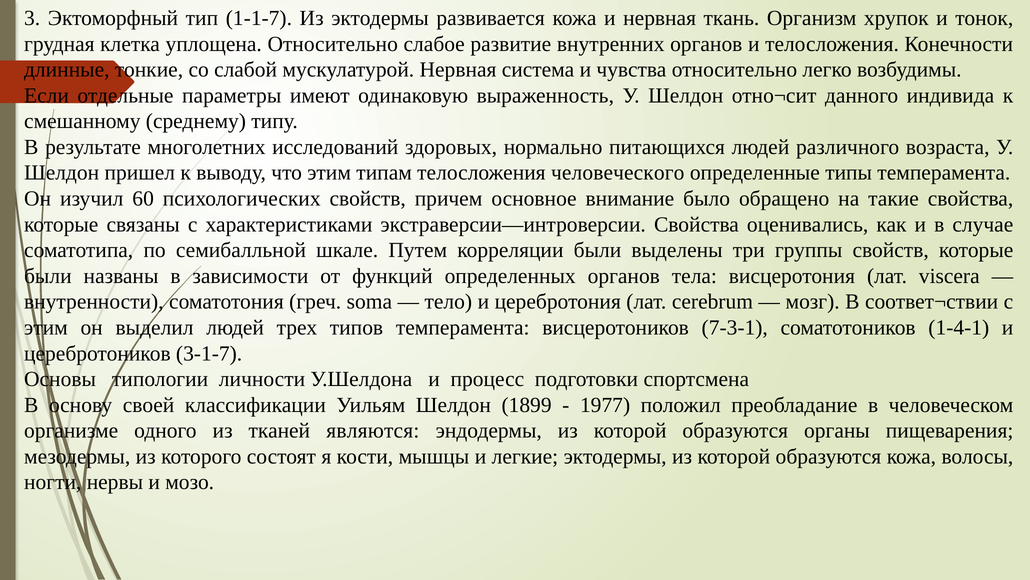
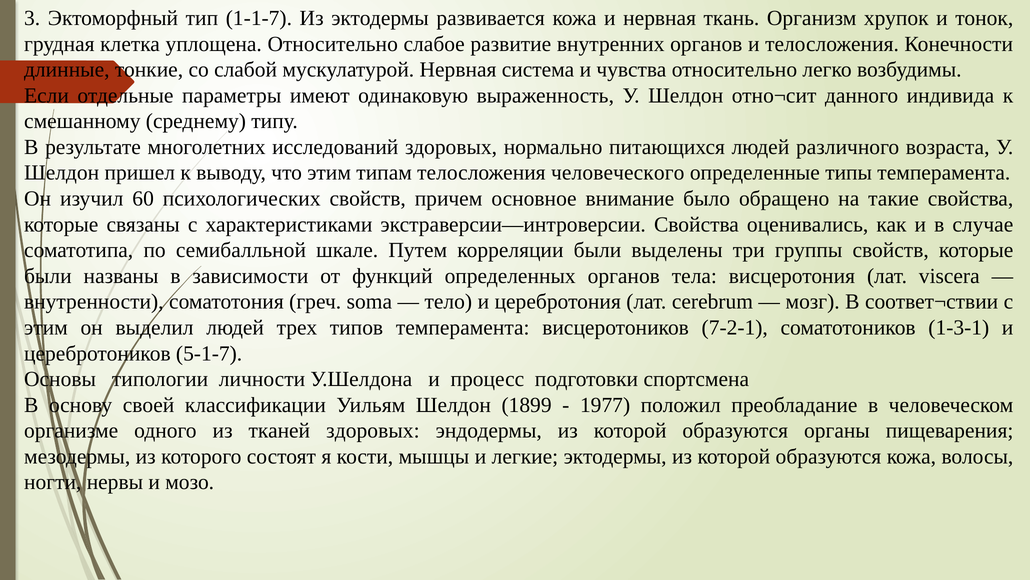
7-3-1: 7-3-1 -> 7-2-1
1-4-1: 1-4-1 -> 1-3-1
3-1-7: 3-1-7 -> 5-1-7
тканей являются: являются -> здоровых
